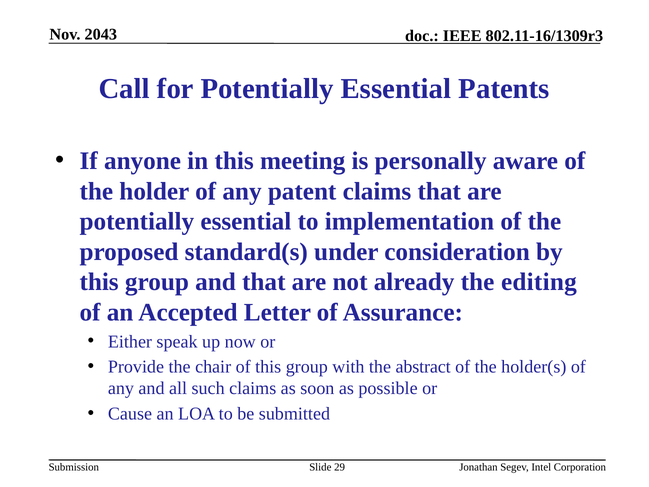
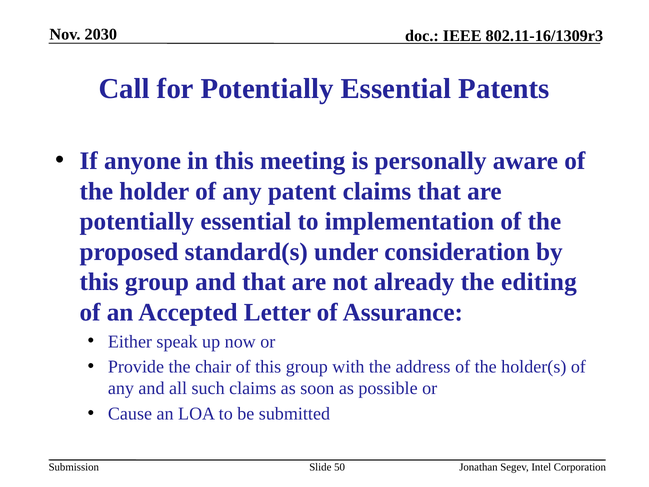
2043: 2043 -> 2030
abstract: abstract -> address
29: 29 -> 50
